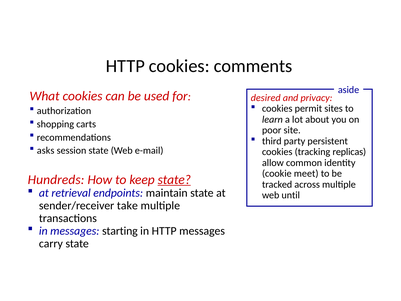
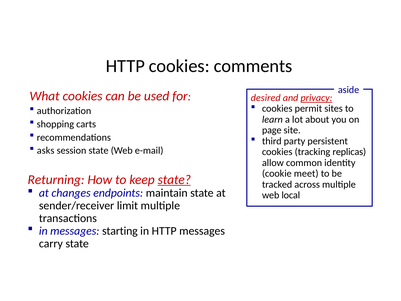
privacy underline: none -> present
poor: poor -> page
Hundreds: Hundreds -> Returning
retrieval: retrieval -> changes
until: until -> local
take: take -> limit
